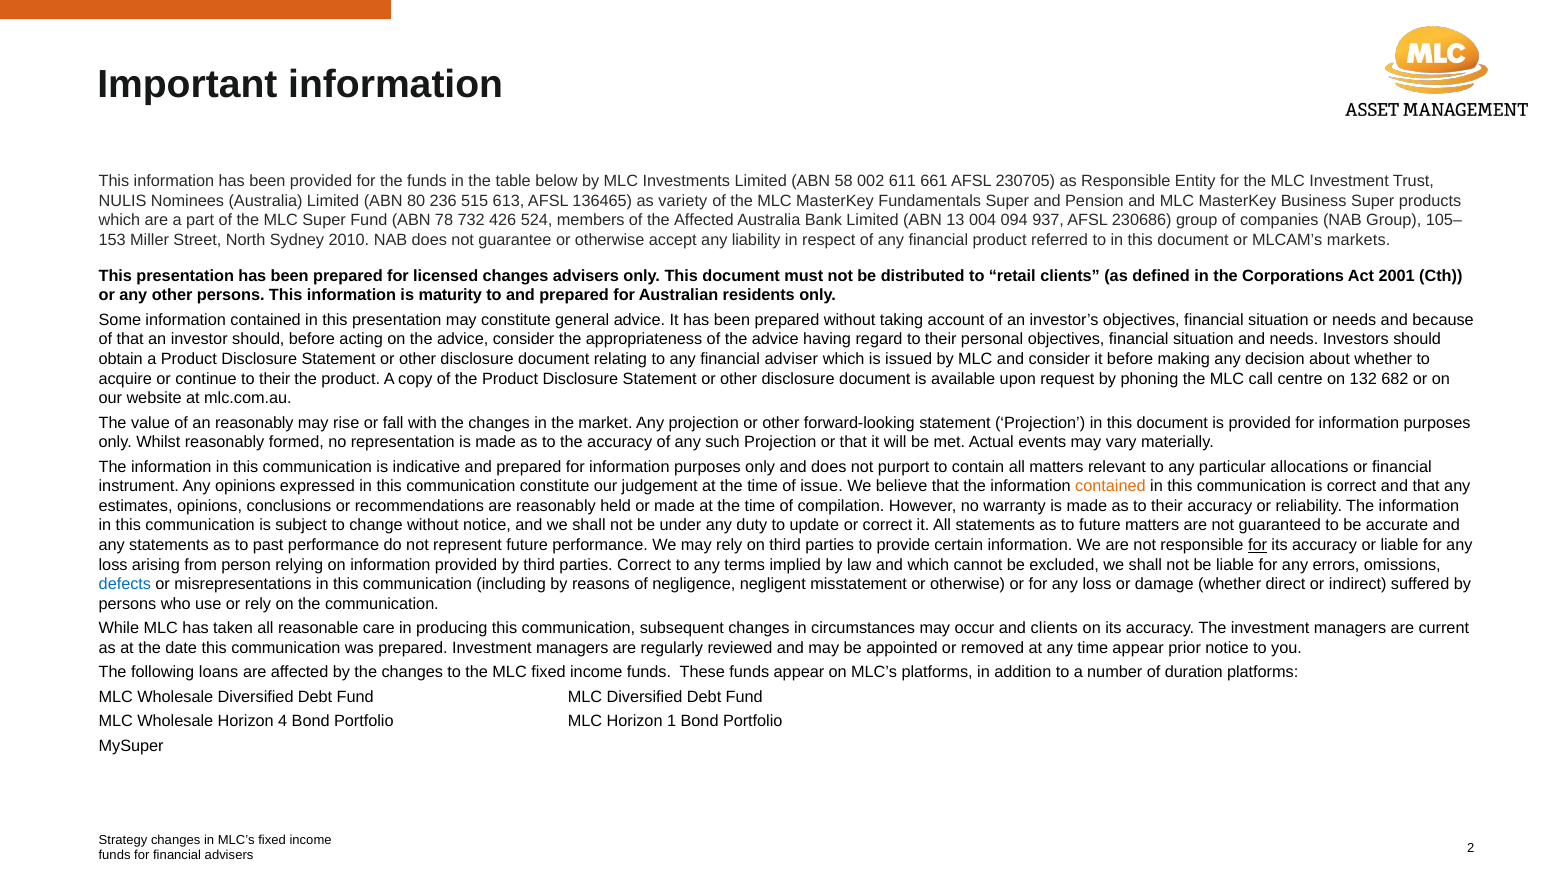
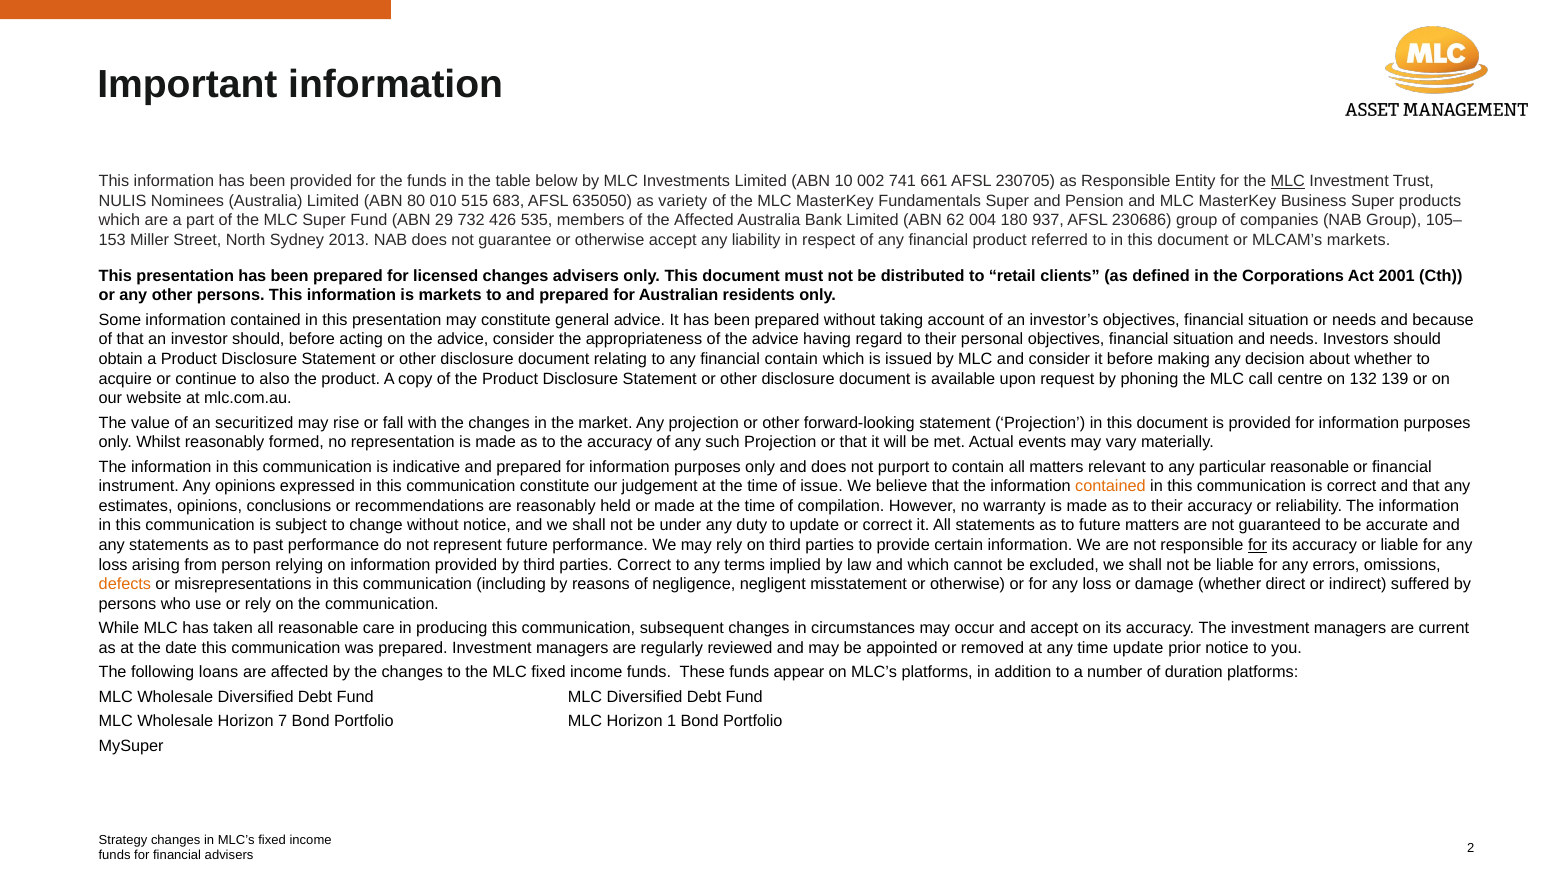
58: 58 -> 10
611: 611 -> 741
MLC at (1288, 181) underline: none -> present
236: 236 -> 010
613: 613 -> 683
136465: 136465 -> 635050
78: 78 -> 29
524: 524 -> 535
13: 13 -> 62
094: 094 -> 180
2010: 2010 -> 2013
is maturity: maturity -> markets
financial adviser: adviser -> contain
continue to their: their -> also
682: 682 -> 139
an reasonably: reasonably -> securitized
particular allocations: allocations -> reasonable
defects colour: blue -> orange
and clients: clients -> accept
time appear: appear -> update
4: 4 -> 7
